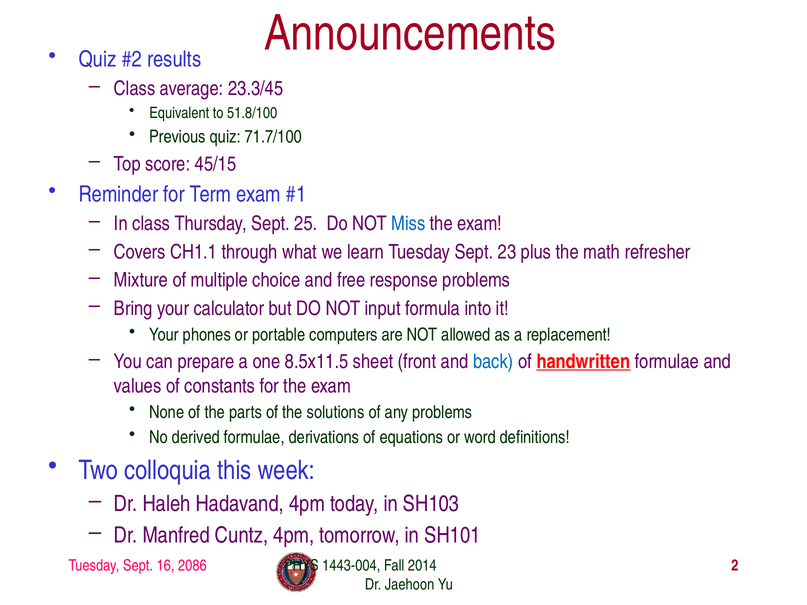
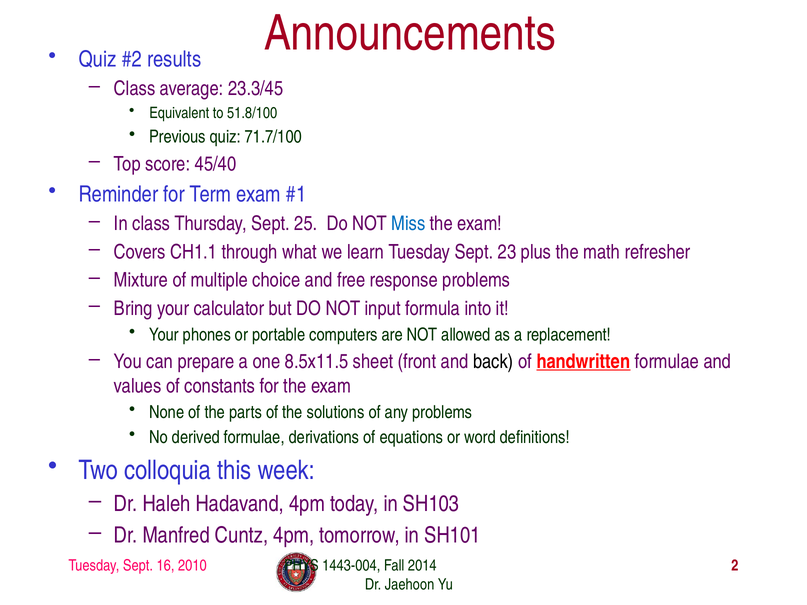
45/15: 45/15 -> 45/40
back colour: blue -> black
2086: 2086 -> 2010
